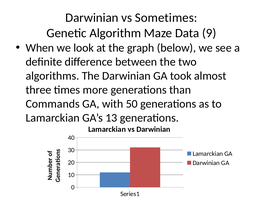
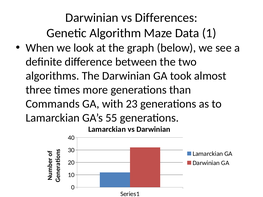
Sometimes: Sometimes -> Differences
9: 9 -> 1
50: 50 -> 23
13: 13 -> 55
